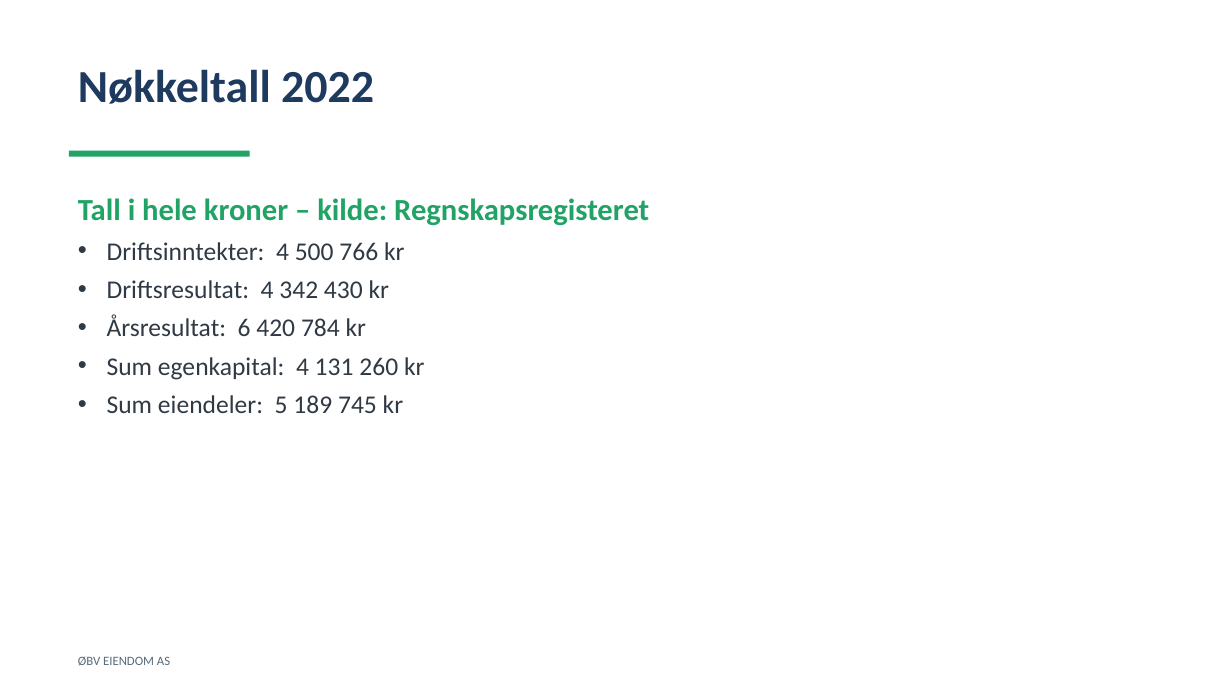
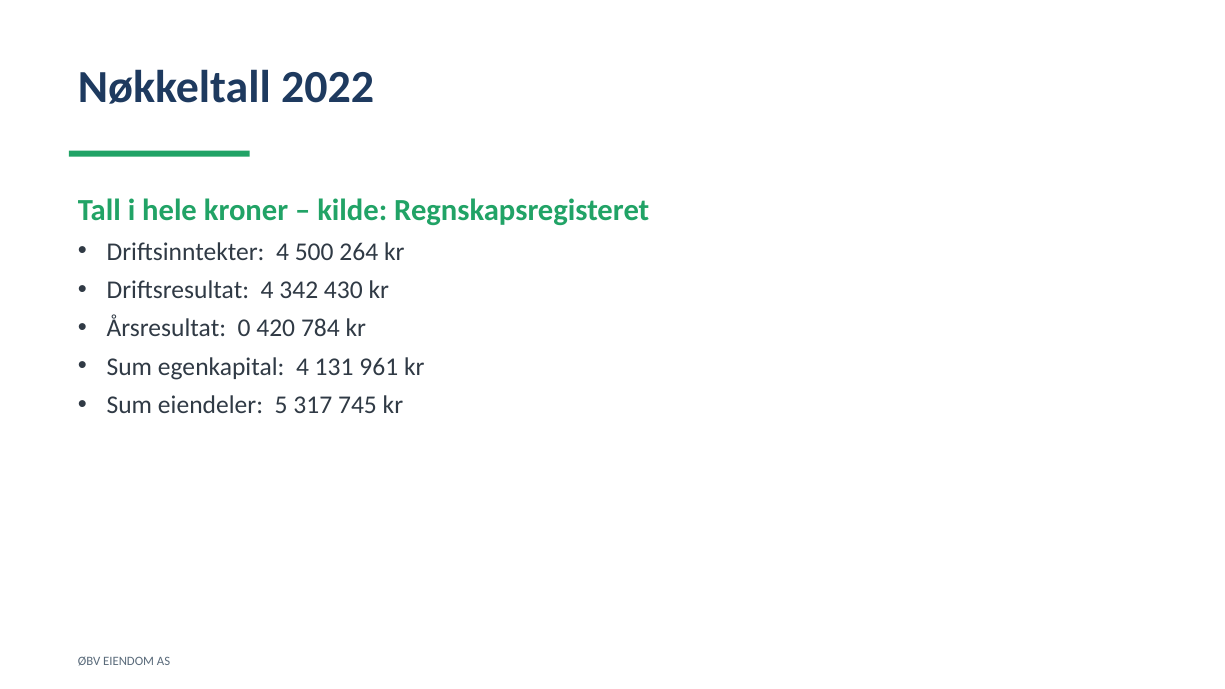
766: 766 -> 264
6: 6 -> 0
260: 260 -> 961
189: 189 -> 317
